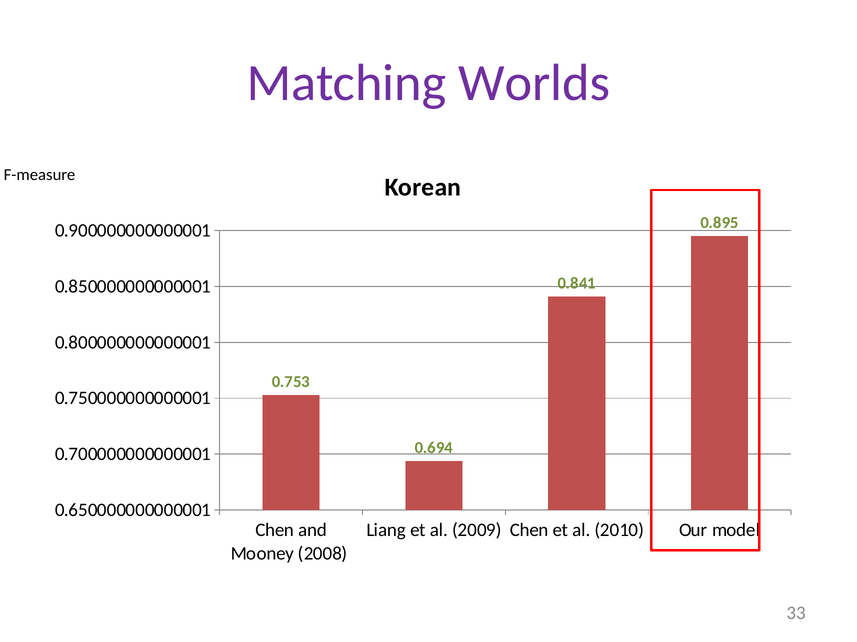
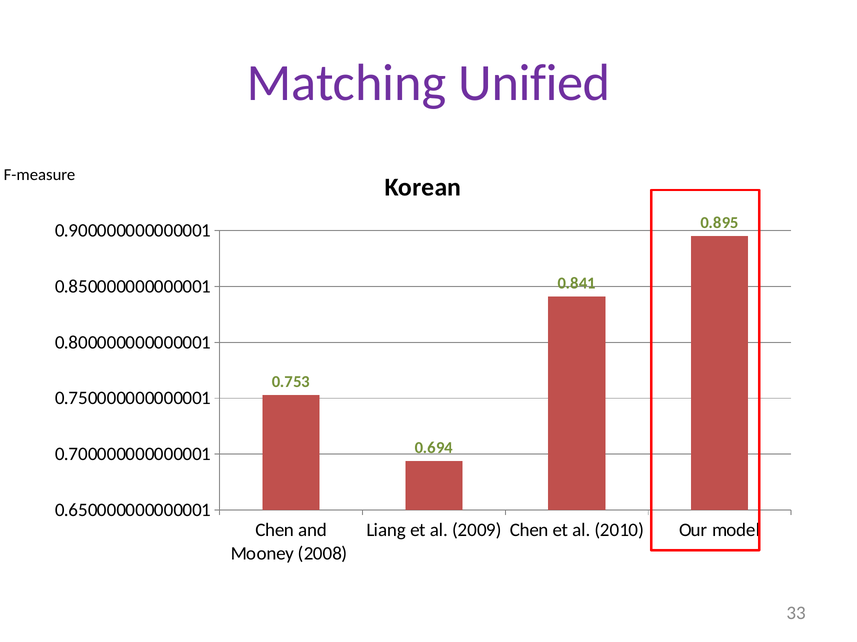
Worlds: Worlds -> Unified
